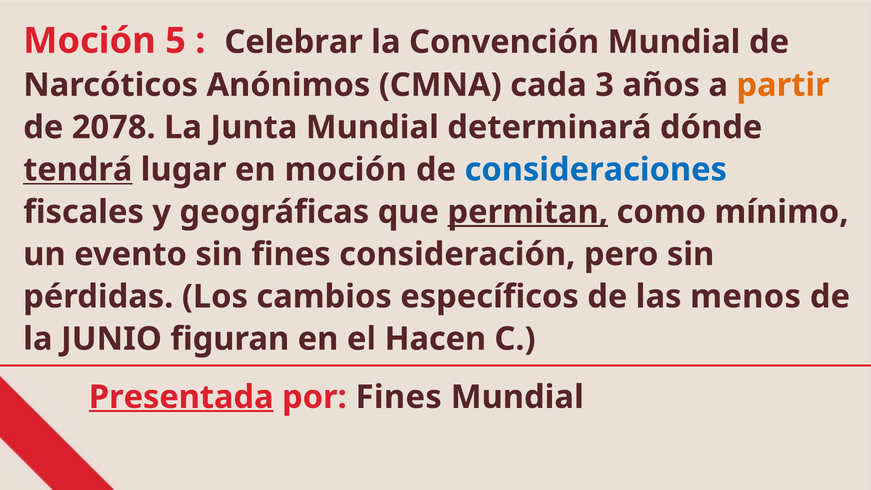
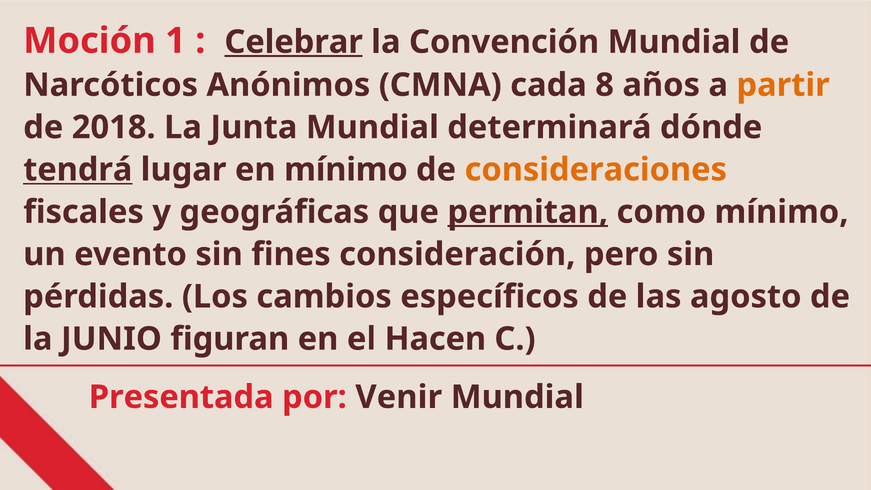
5: 5 -> 1
Celebrar underline: none -> present
3: 3 -> 8
2078: 2078 -> 2018
en moción: moción -> mínimo
consideraciones colour: blue -> orange
menos: menos -> agosto
Presentada underline: present -> none
por Fines: Fines -> Venir
